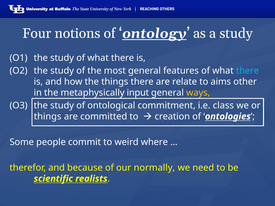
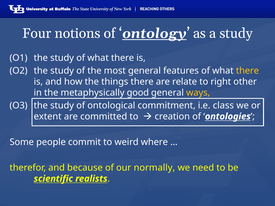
there at (247, 71) colour: light blue -> yellow
aims: aims -> right
input: input -> good
things at (48, 117): things -> extent
